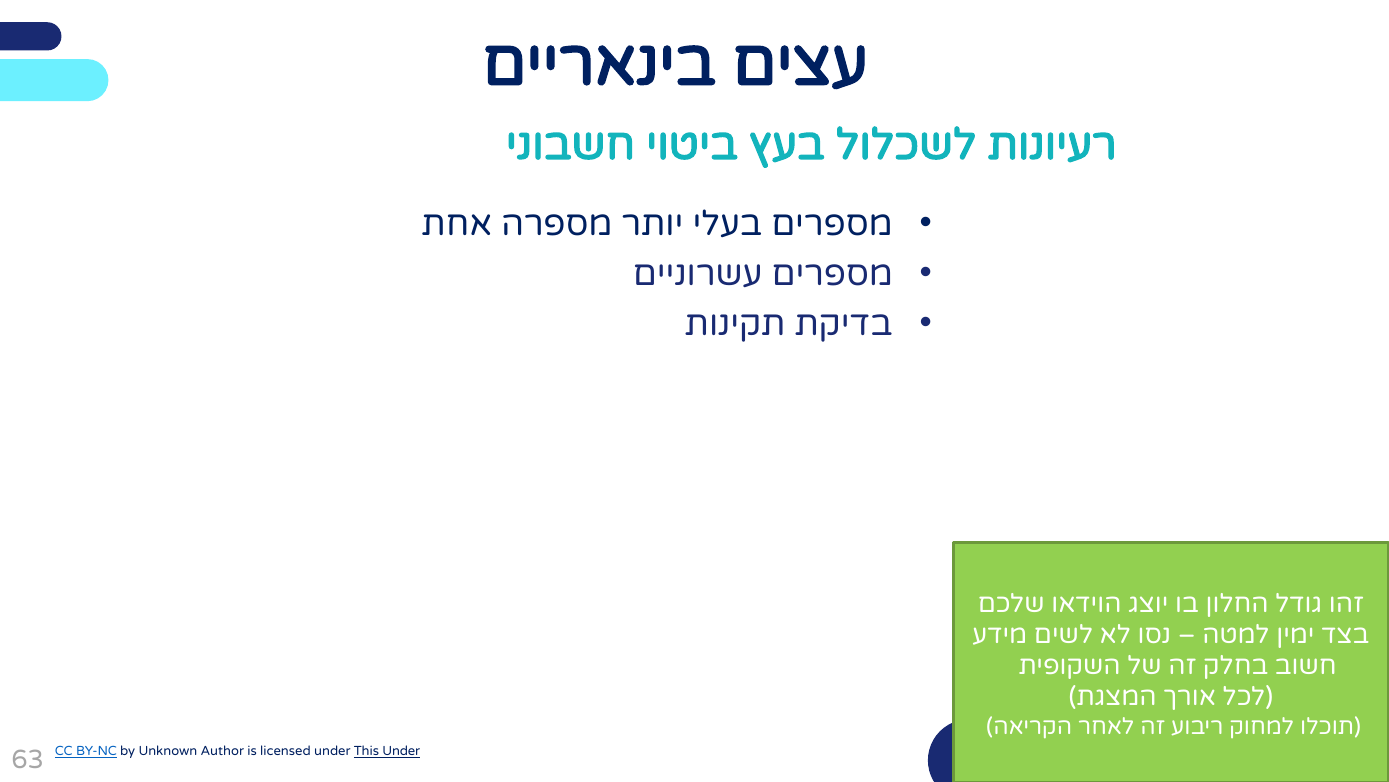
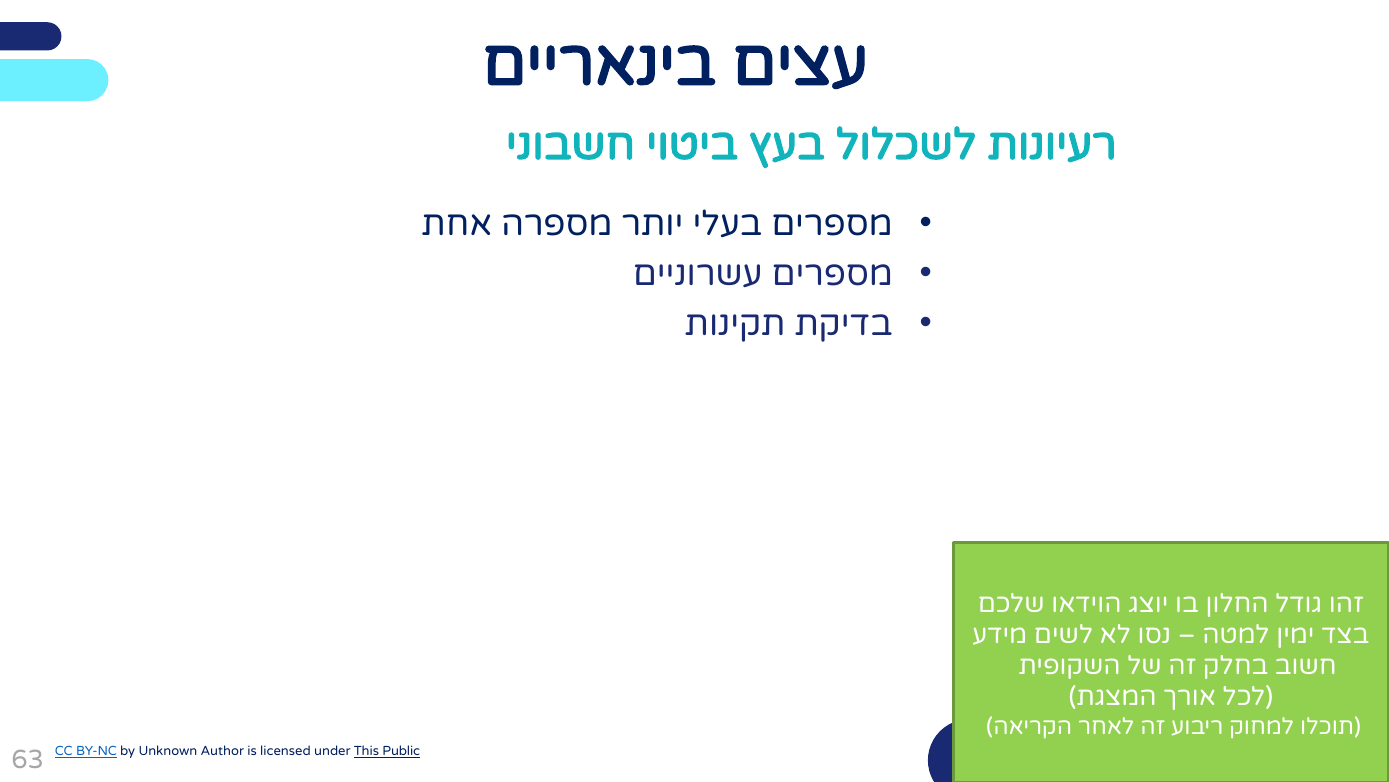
This Under: Under -> Public
